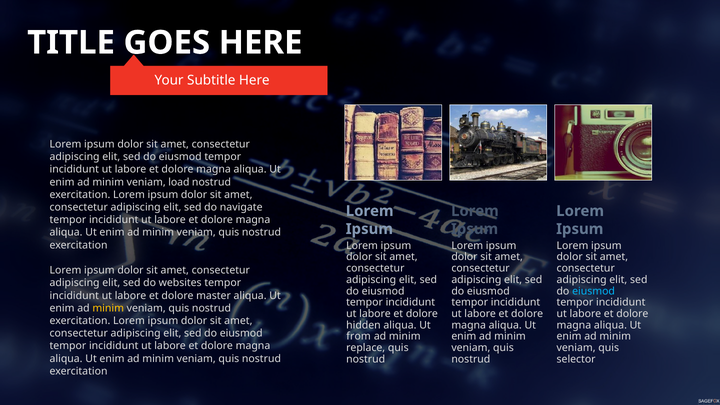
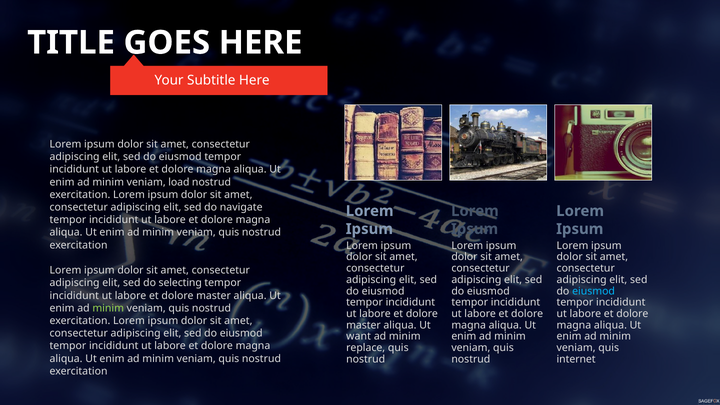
websites: websites -> selecting
minim at (108, 308) colour: yellow -> light green
hidden at (363, 325): hidden -> master
from: from -> want
selector: selector -> internet
